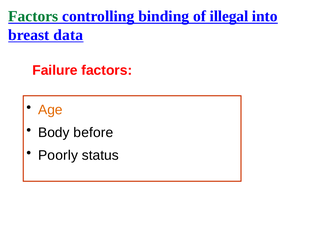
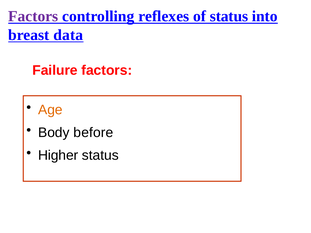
Factors at (33, 16) colour: green -> purple
binding: binding -> reflexes
of illegal: illegal -> status
Poorly: Poorly -> Higher
